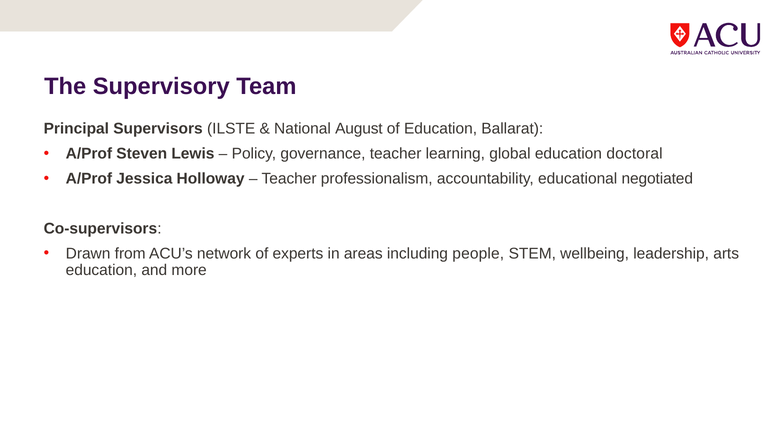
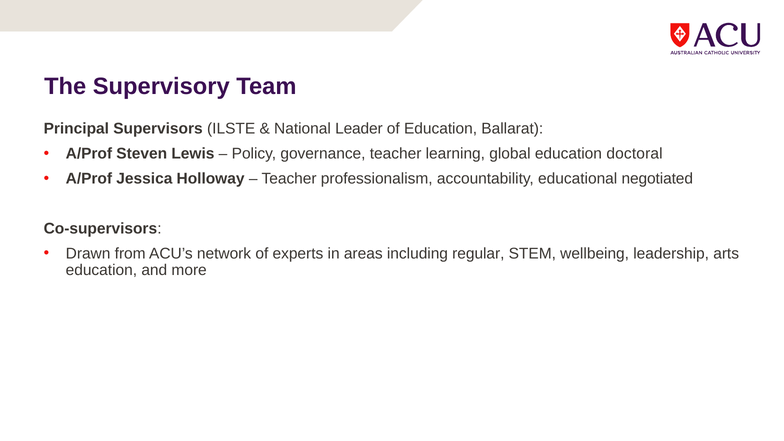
August: August -> Leader
people: people -> regular
